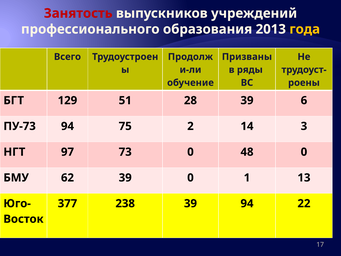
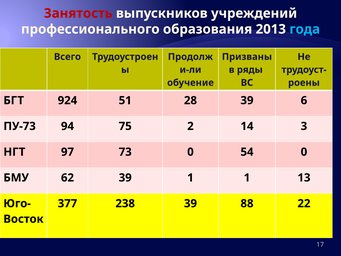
года colour: yellow -> light blue
129: 129 -> 924
48: 48 -> 54
39 0: 0 -> 1
39 94: 94 -> 88
